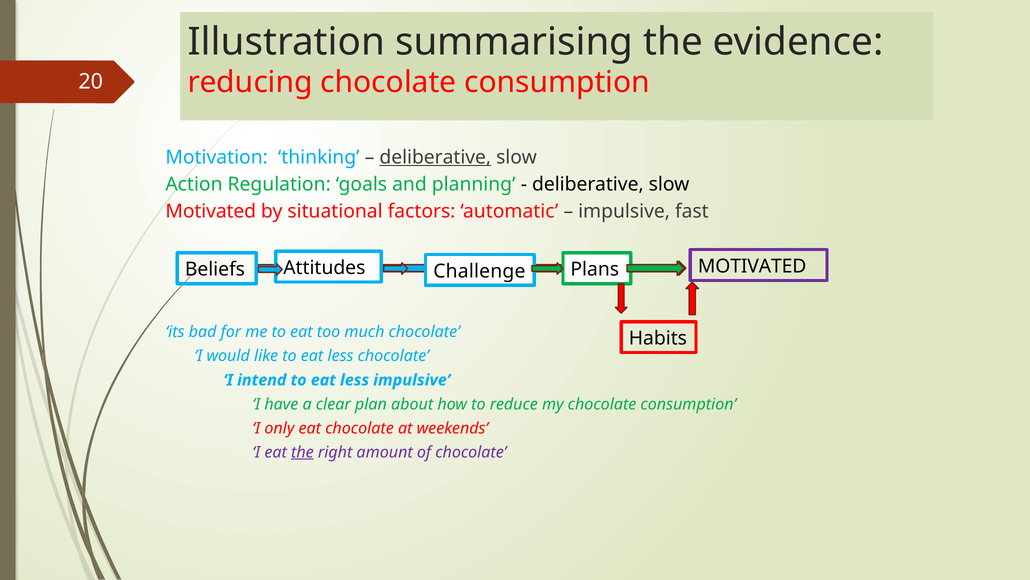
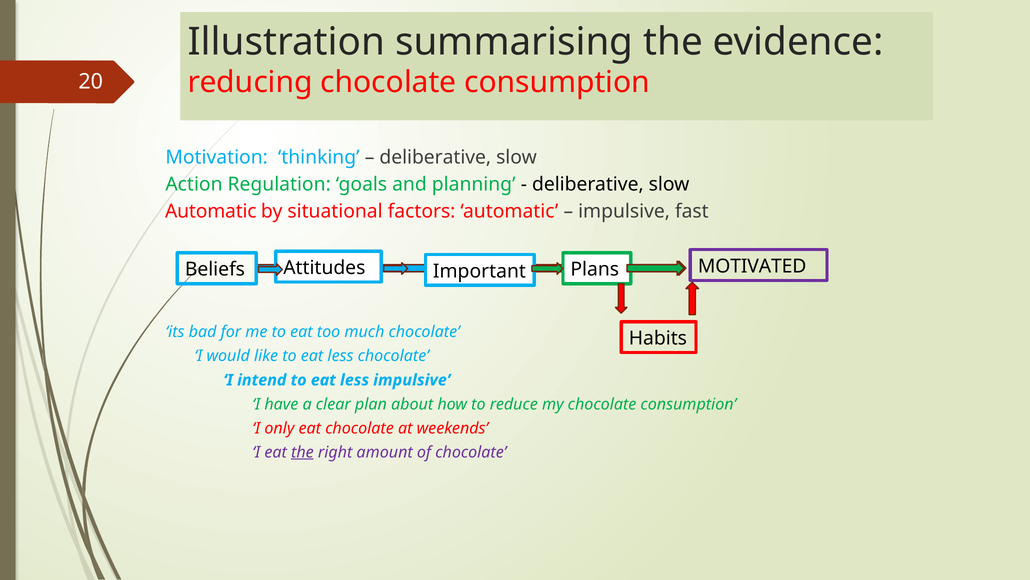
deliberative at (435, 157) underline: present -> none
Motivated at (211, 211): Motivated -> Automatic
Challenge: Challenge -> Important
